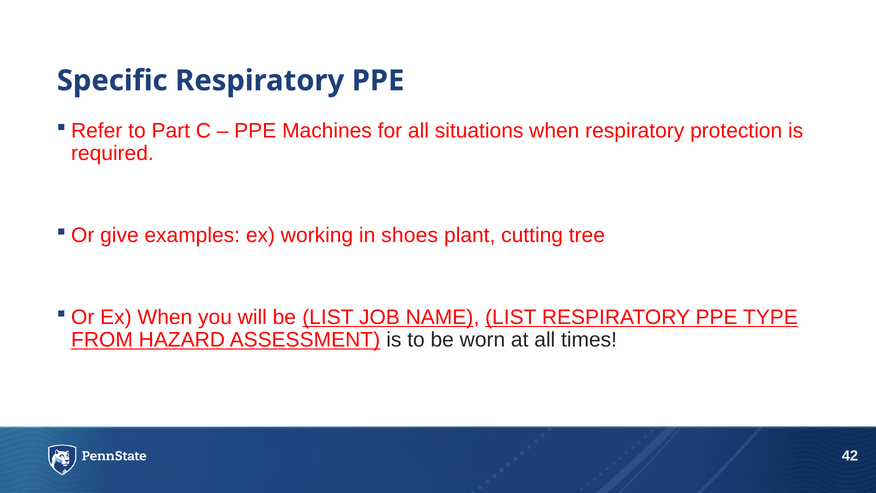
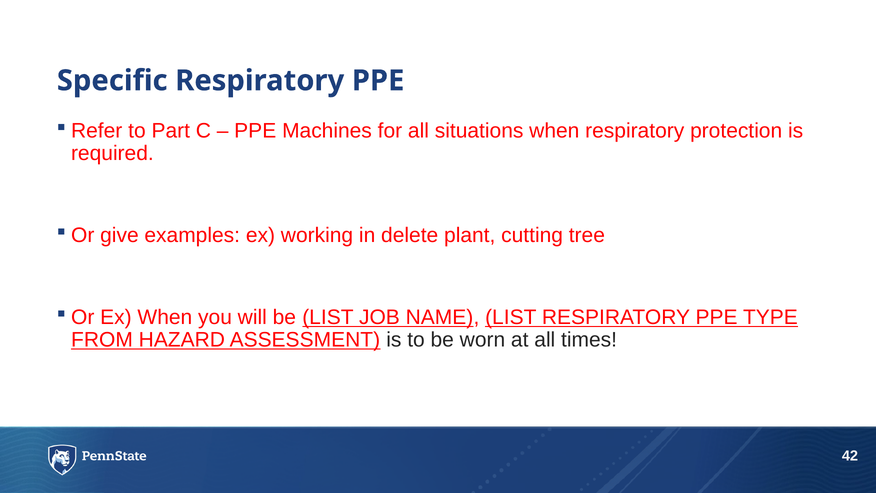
shoes: shoes -> delete
